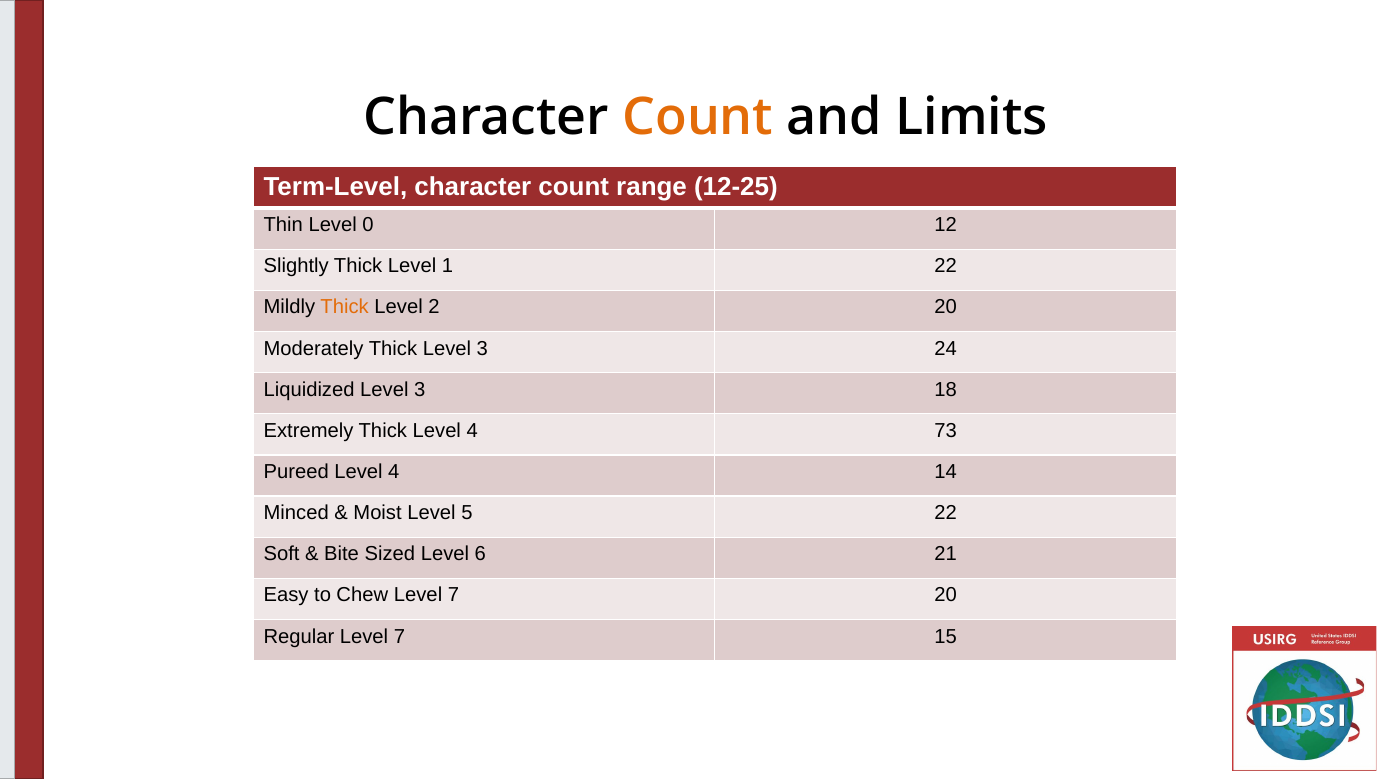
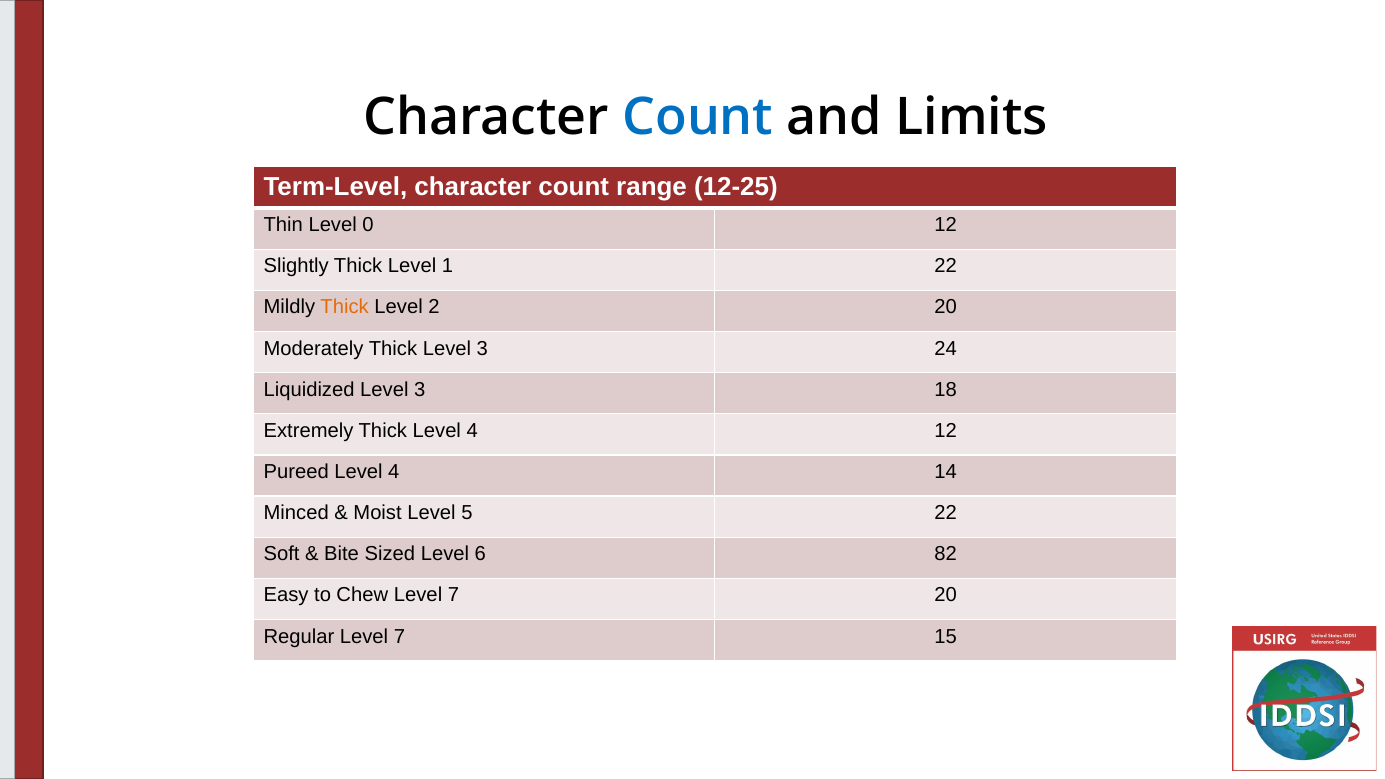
Count at (698, 118) colour: orange -> blue
4 73: 73 -> 12
21: 21 -> 82
